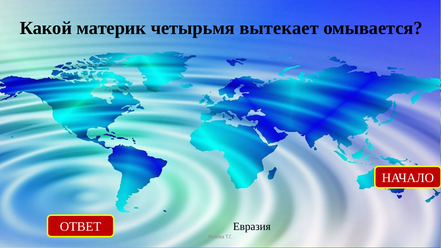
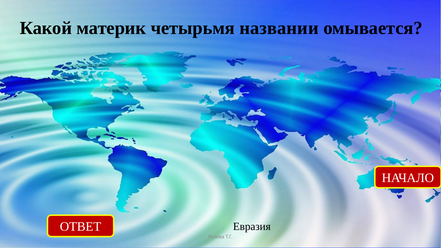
вытекает: вытекает -> названии
